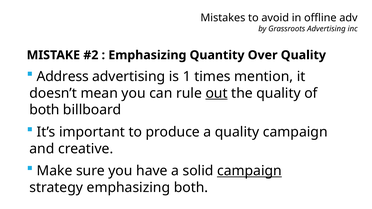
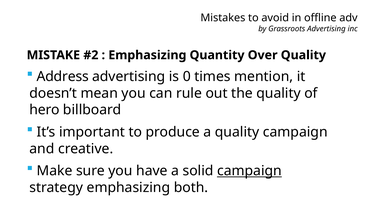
1: 1 -> 0
out underline: present -> none
both at (44, 110): both -> hero
